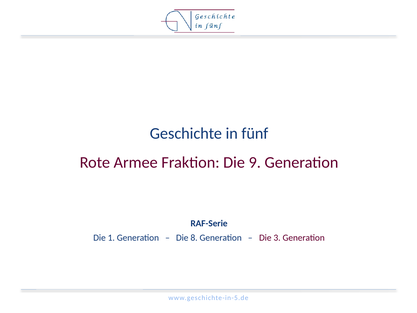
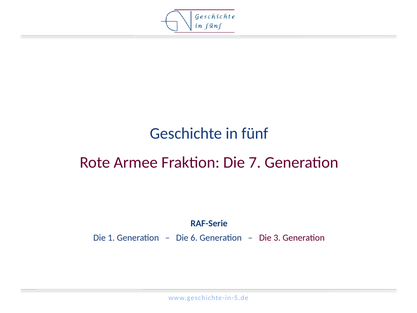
9: 9 -> 7
8: 8 -> 6
